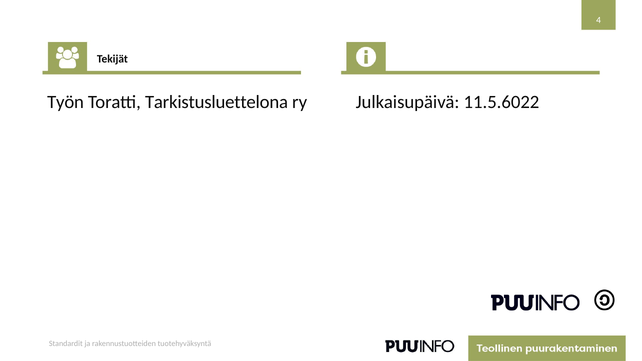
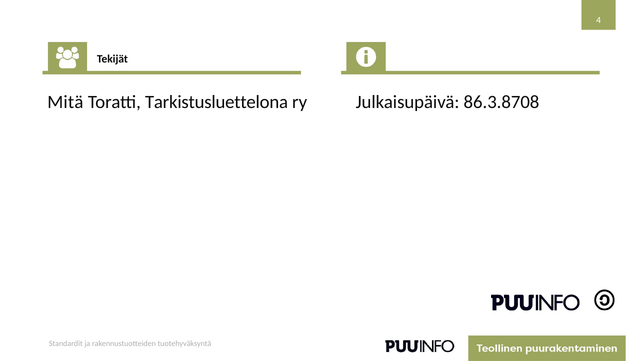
Työn: Työn -> Mitä
11.5.6022: 11.5.6022 -> 86.3.8708
